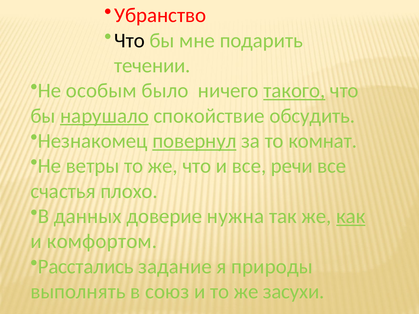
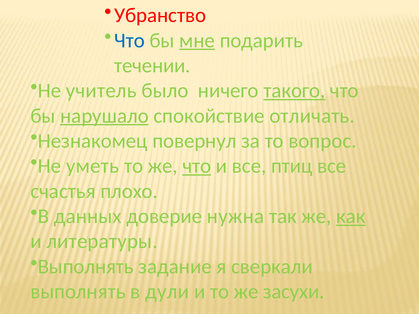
Что at (129, 40) colour: black -> blue
мне underline: none -> present
особым: особым -> учитель
обсудить: обсудить -> отличать
повернул underline: present -> none
комнат: комнат -> вопрос
ветры: ветры -> уметь
что at (197, 166) underline: none -> present
речи: речи -> птиц
комфортом: комфортом -> литературы
Расстались at (86, 267): Расстались -> Выполнять
природы: природы -> сверкали
союз: союз -> дули
